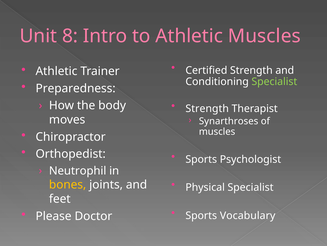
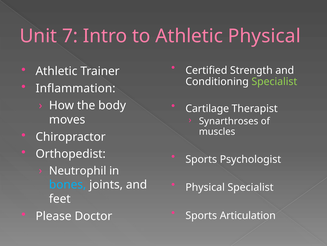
8: 8 -> 7
Athletic Muscles: Muscles -> Physical
Preparedness: Preparedness -> Inflammation
Strength at (207, 108): Strength -> Cartilage
bones colour: yellow -> light blue
Vocabulary: Vocabulary -> Articulation
